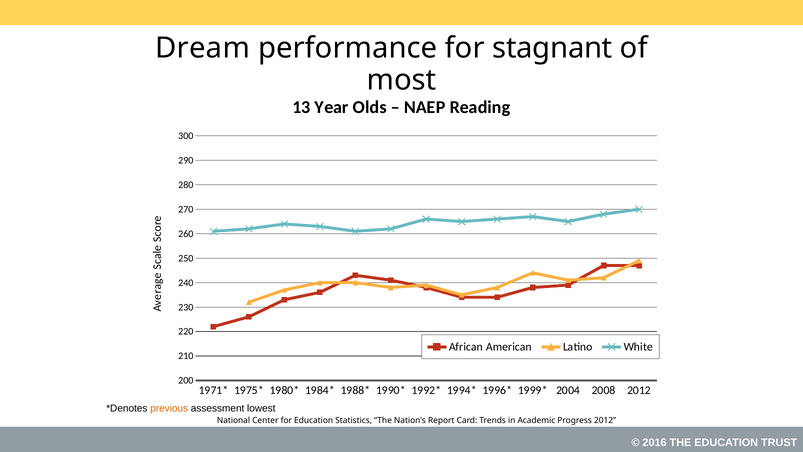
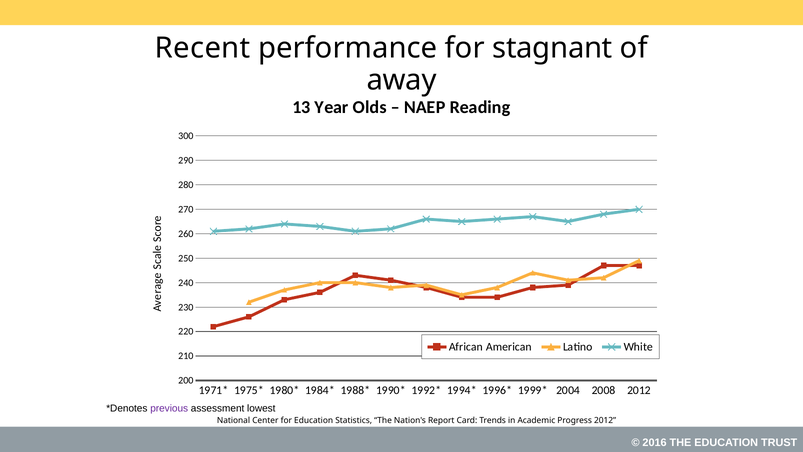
Dream: Dream -> Recent
most: most -> away
previous colour: orange -> purple
